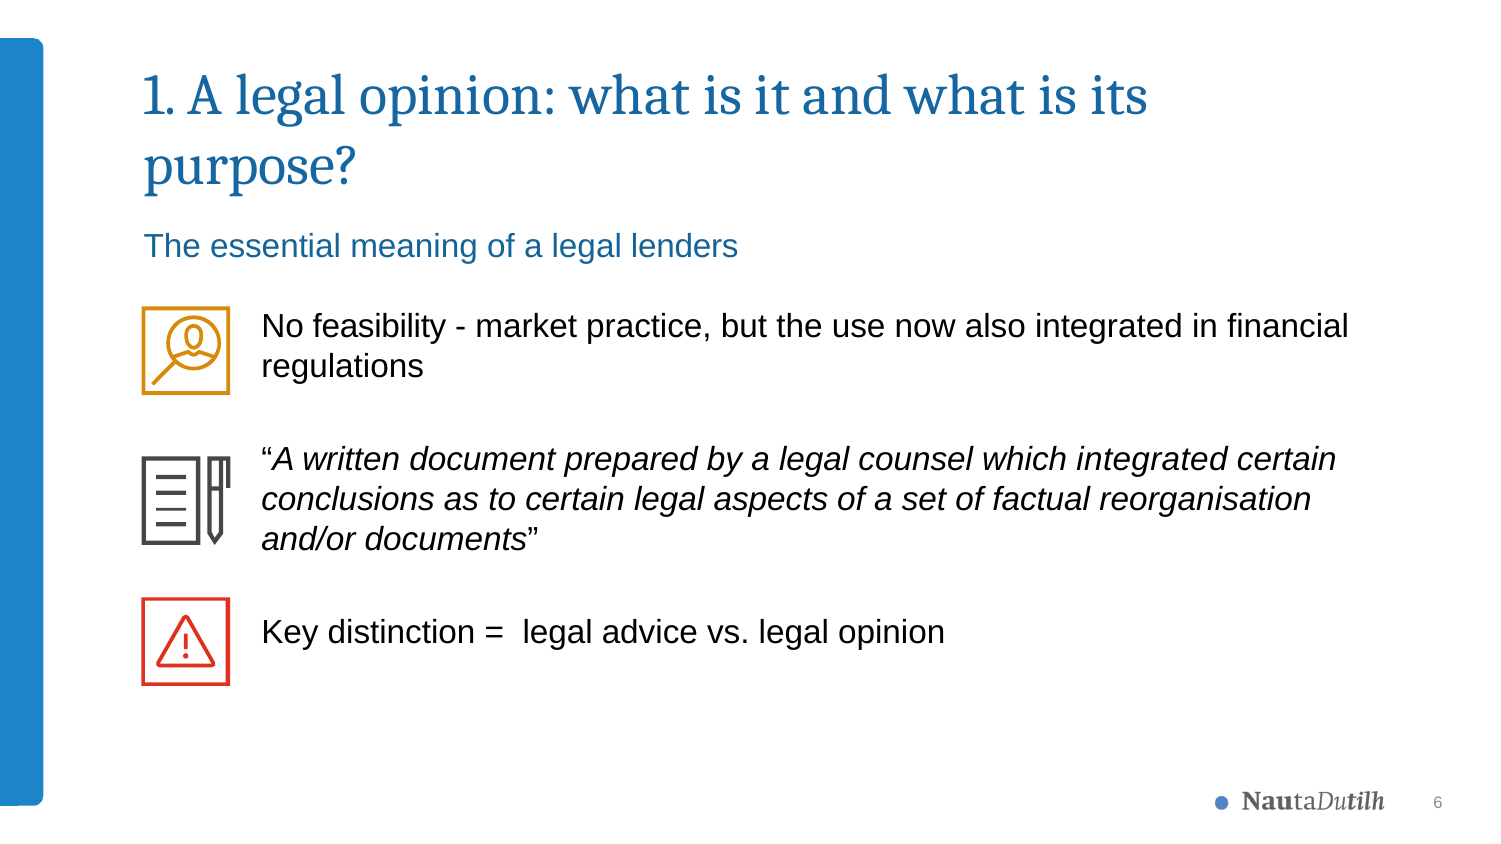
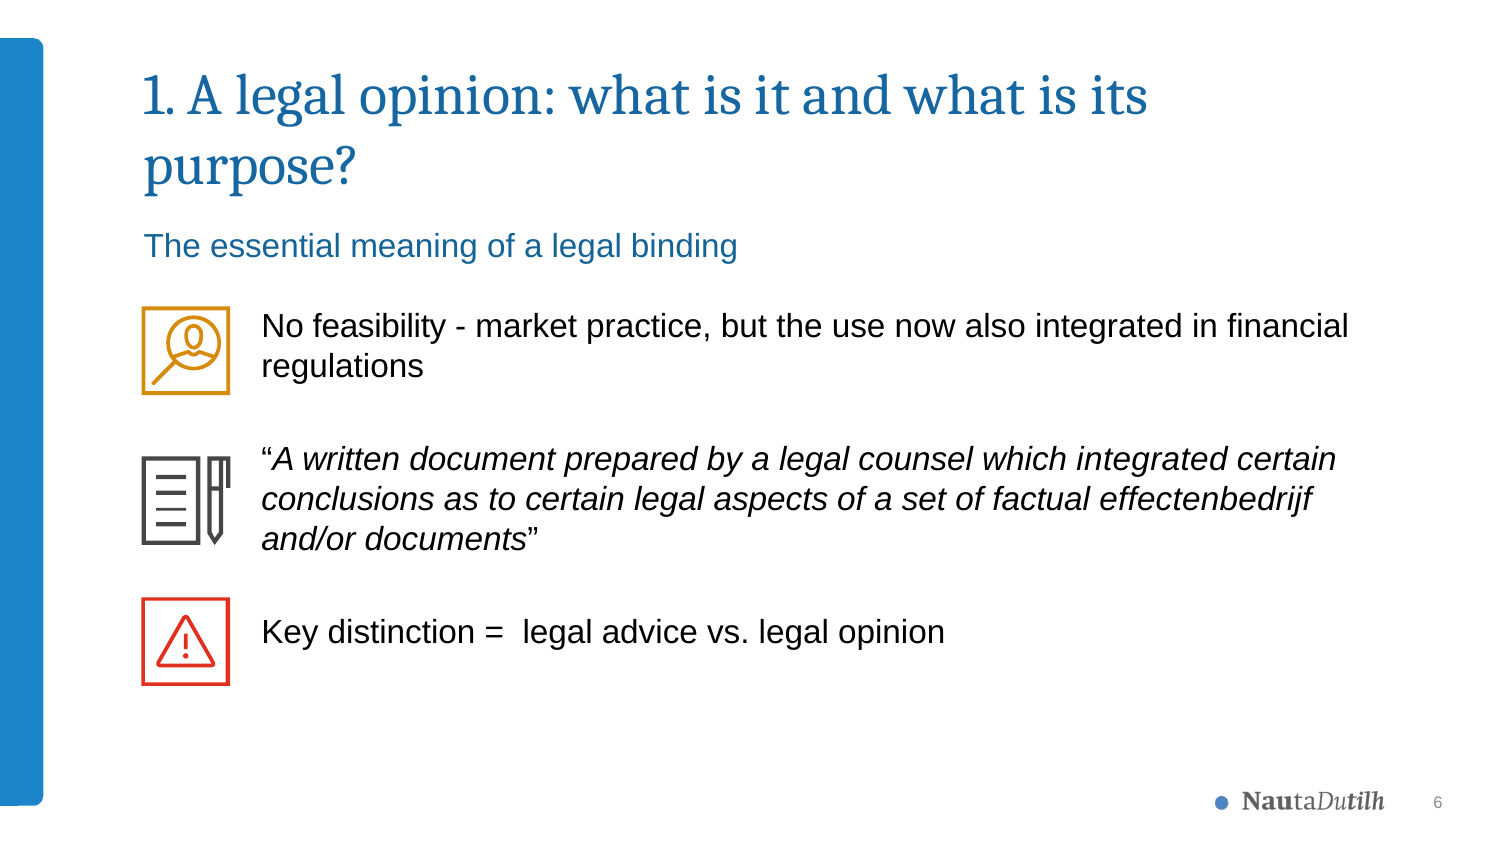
lenders: lenders -> binding
reorganisation: reorganisation -> effectenbedrijf
